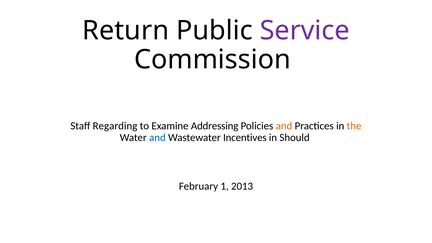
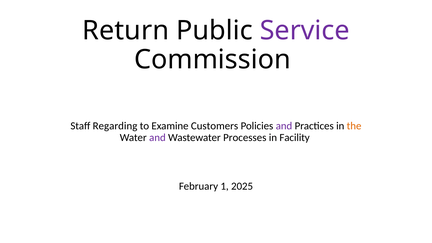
Addressing: Addressing -> Customers
and at (284, 126) colour: orange -> purple
and at (157, 138) colour: blue -> purple
Incentives: Incentives -> Processes
Should: Should -> Facility
2013: 2013 -> 2025
